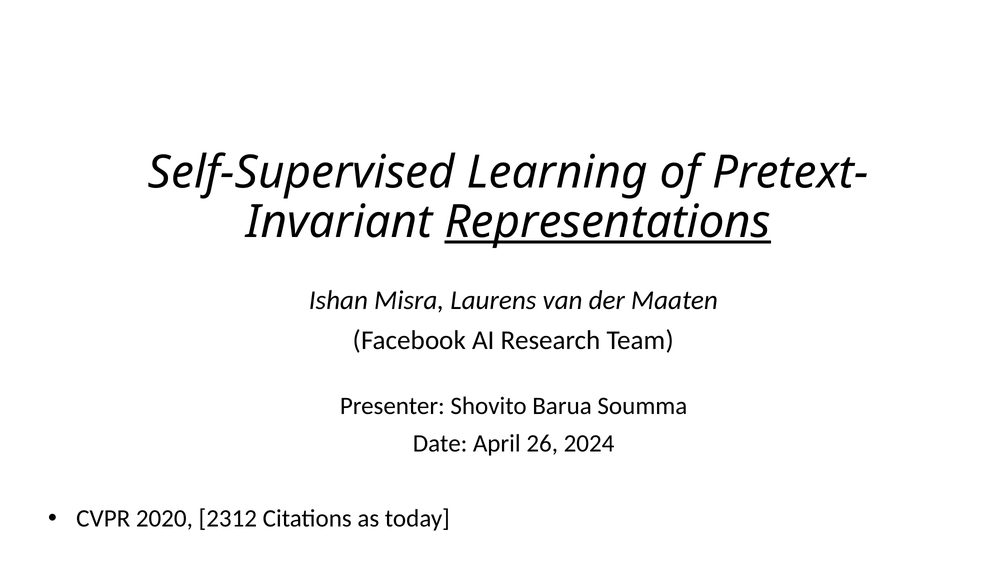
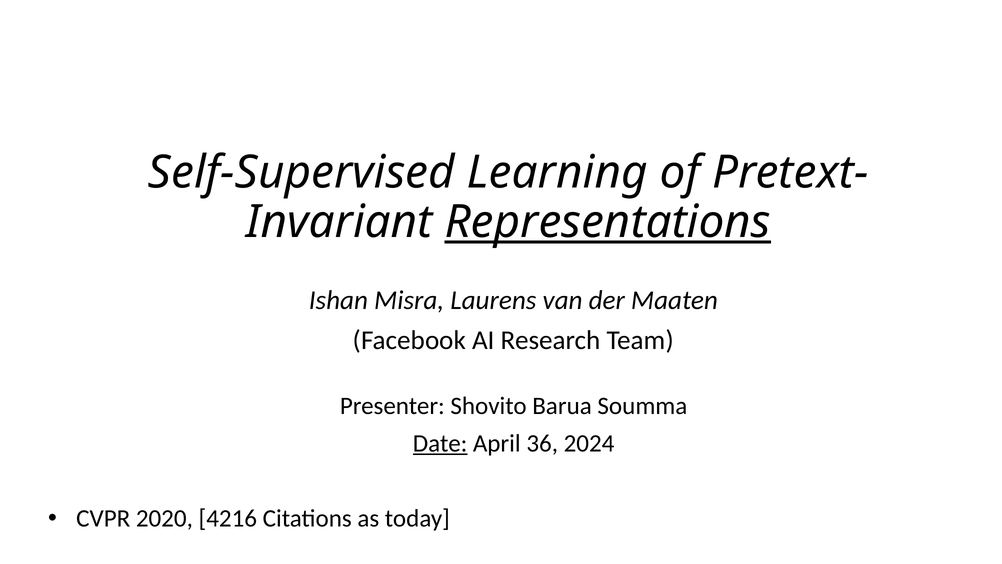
Date underline: none -> present
26: 26 -> 36
2312: 2312 -> 4216
